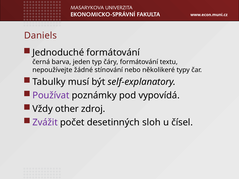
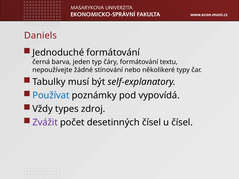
Používat colour: purple -> blue
other: other -> types
desetinných sloh: sloh -> čísel
